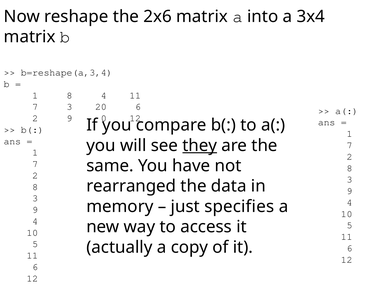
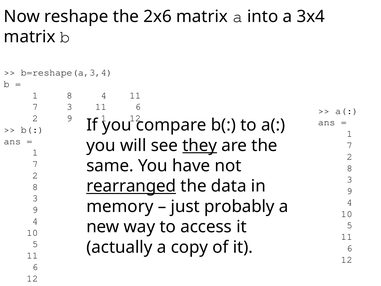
3 20: 20 -> 11
9 0: 0 -> 1
rearranged underline: none -> present
specifies: specifies -> probably
